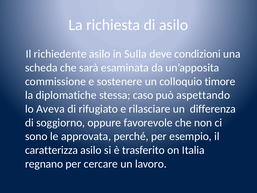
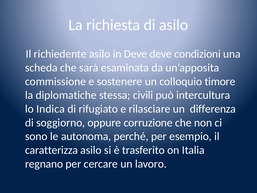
in Sulla: Sulla -> Deve
caso: caso -> civili
aspettando: aspettando -> intercultura
Aveva: Aveva -> Indica
favorevole: favorevole -> corruzione
approvata: approvata -> autonoma
